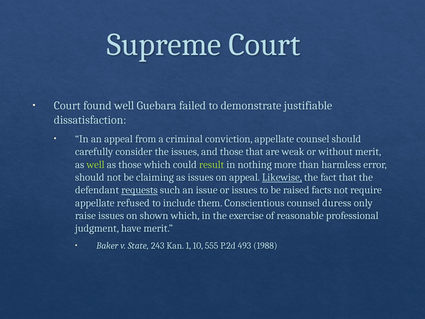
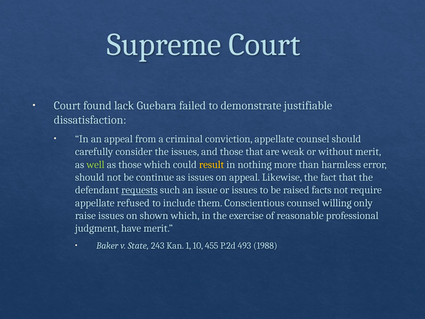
found well: well -> lack
result colour: light green -> yellow
claiming: claiming -> continue
Likewise underline: present -> none
duress: duress -> willing
555: 555 -> 455
